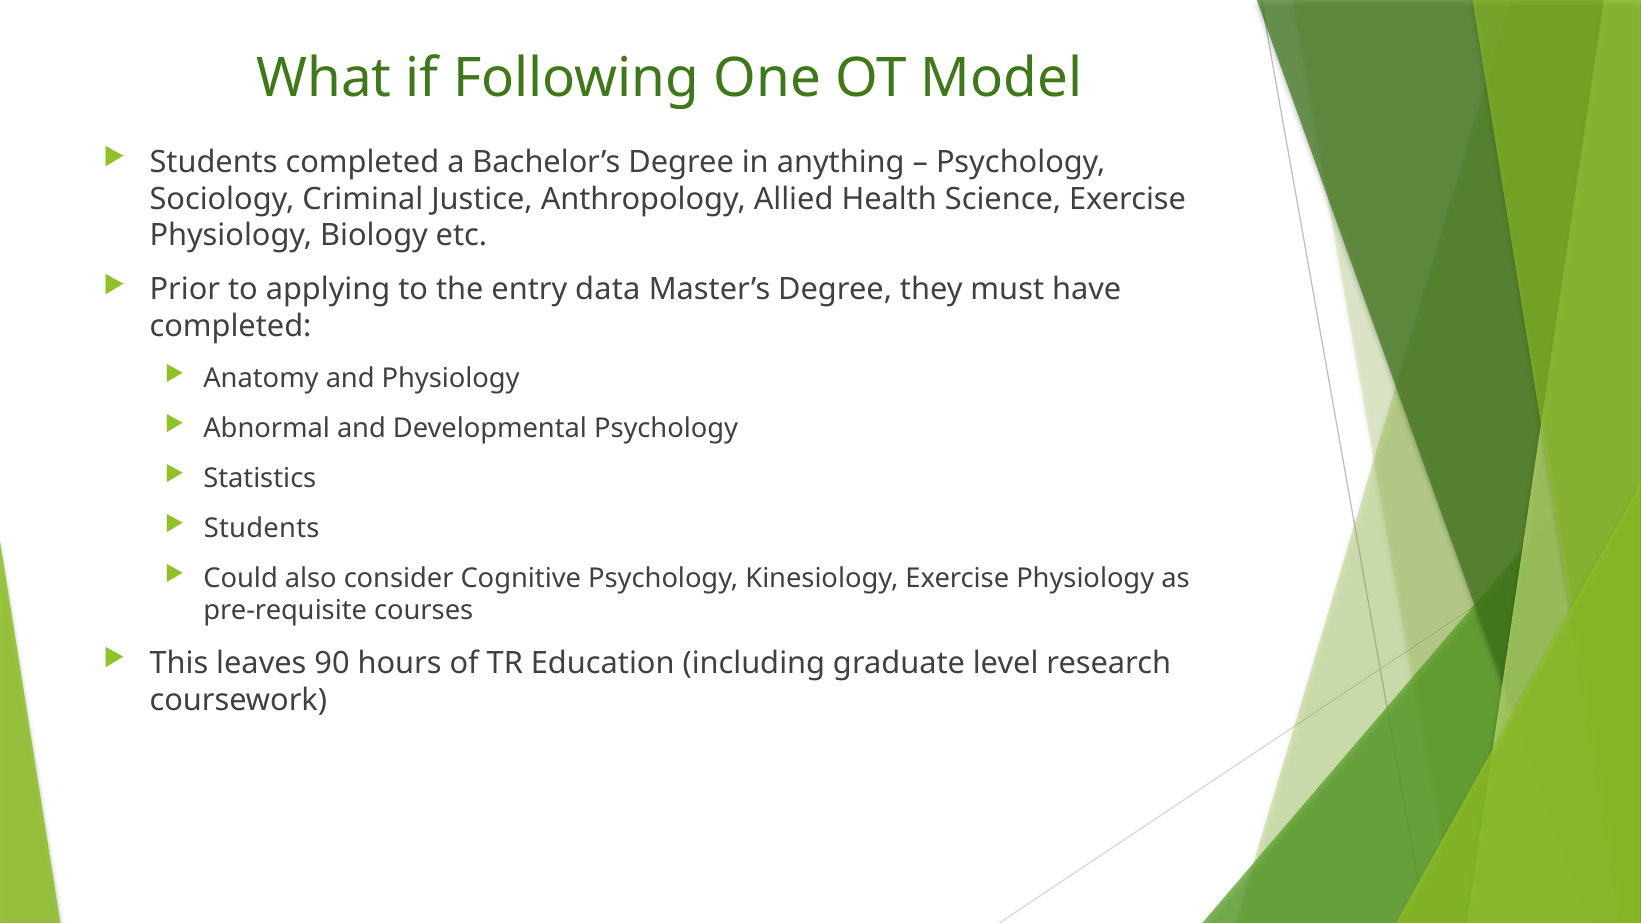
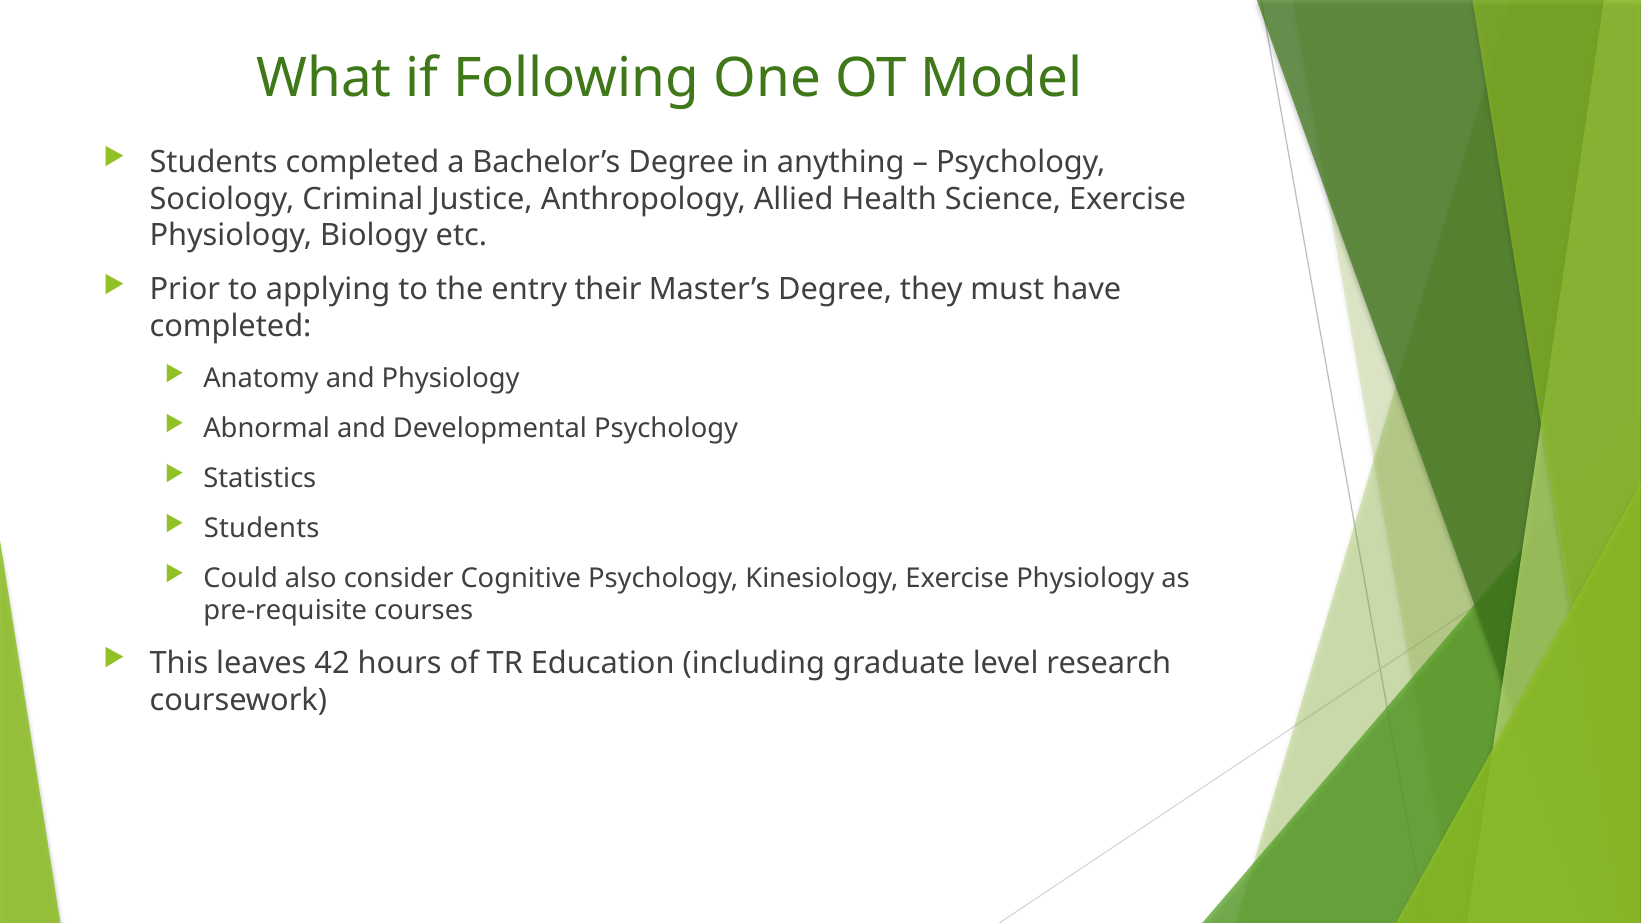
data: data -> their
90: 90 -> 42
